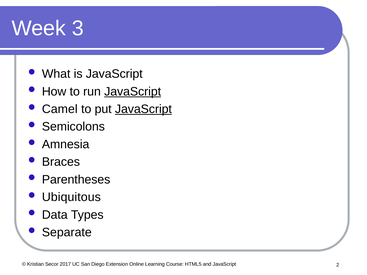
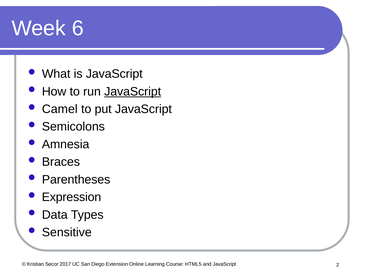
3: 3 -> 6
JavaScript at (143, 109) underline: present -> none
Ubiquitous: Ubiquitous -> Expression
Separate: Separate -> Sensitive
